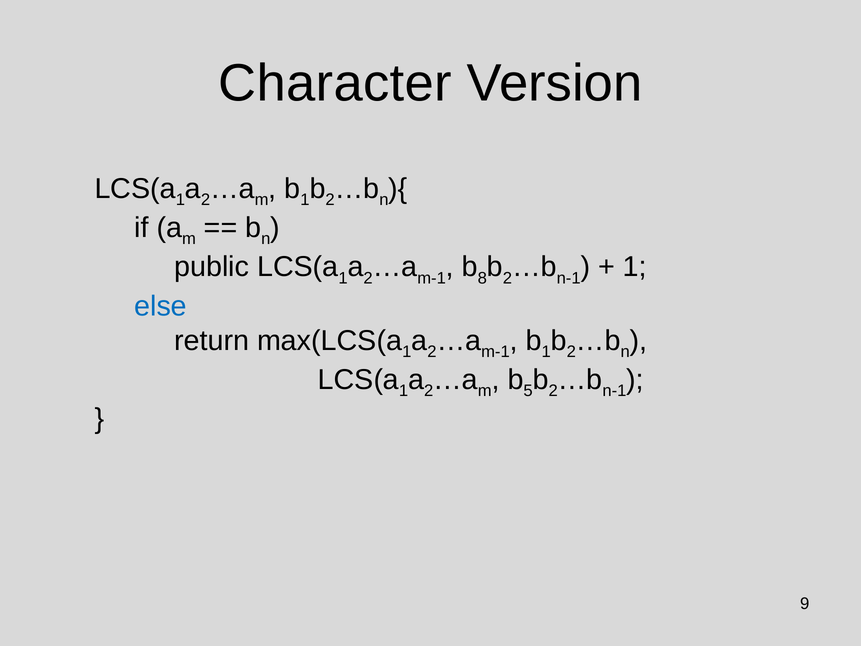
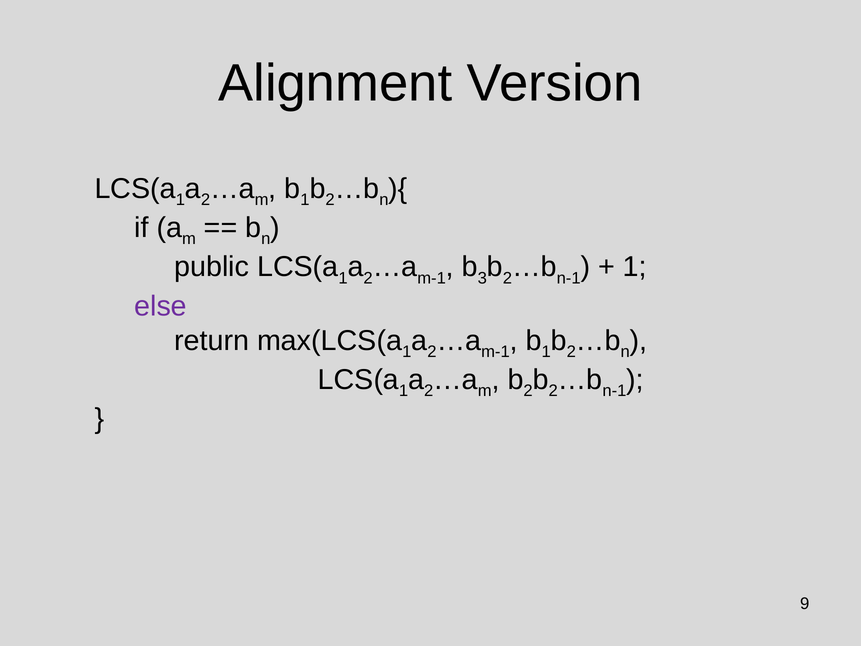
Character: Character -> Alignment
8: 8 -> 3
else colour: blue -> purple
5 at (528, 391): 5 -> 2
